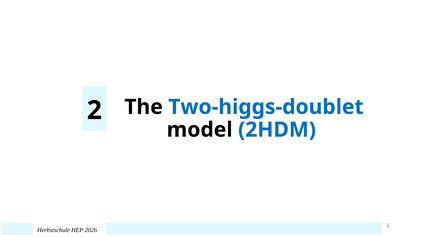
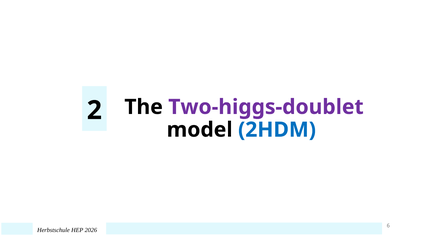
Two-higgs-doublet colour: blue -> purple
